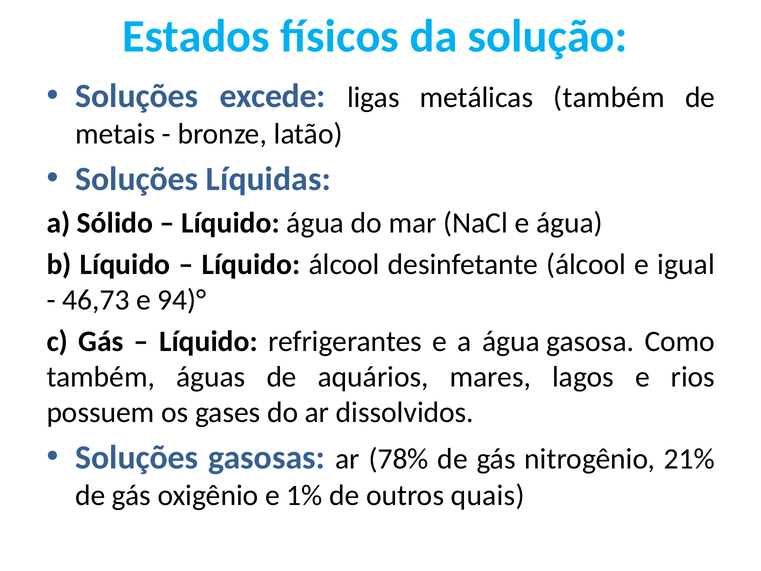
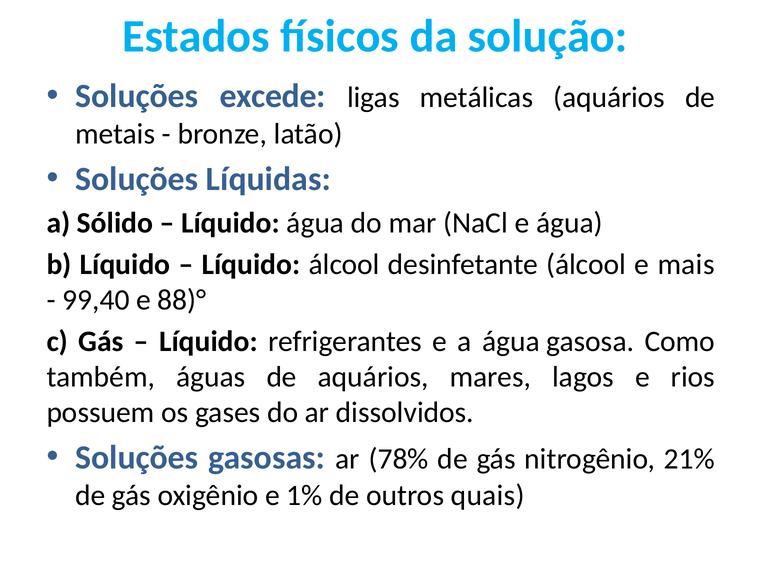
metálicas também: também -> aquários
igual: igual -> mais
46,73: 46,73 -> 99,40
94)°: 94)° -> 88)°
